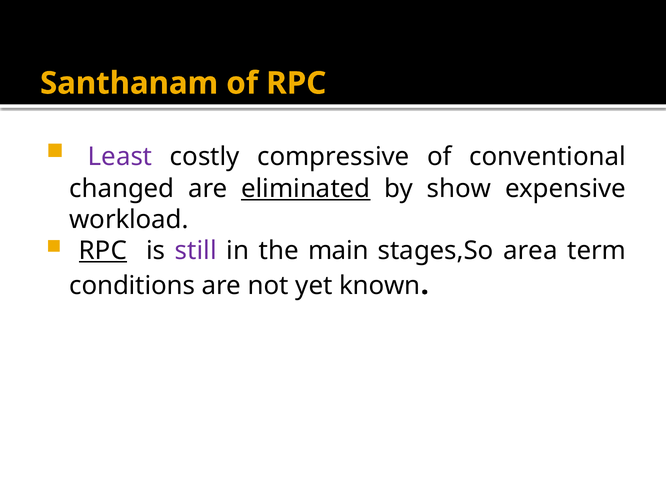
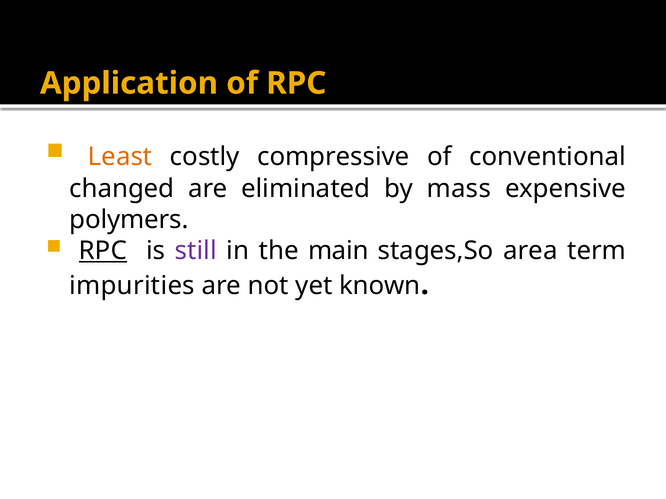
Santhanam: Santhanam -> Application
Least colour: purple -> orange
eliminated underline: present -> none
show: show -> mass
workload: workload -> polymers
conditions: conditions -> impurities
